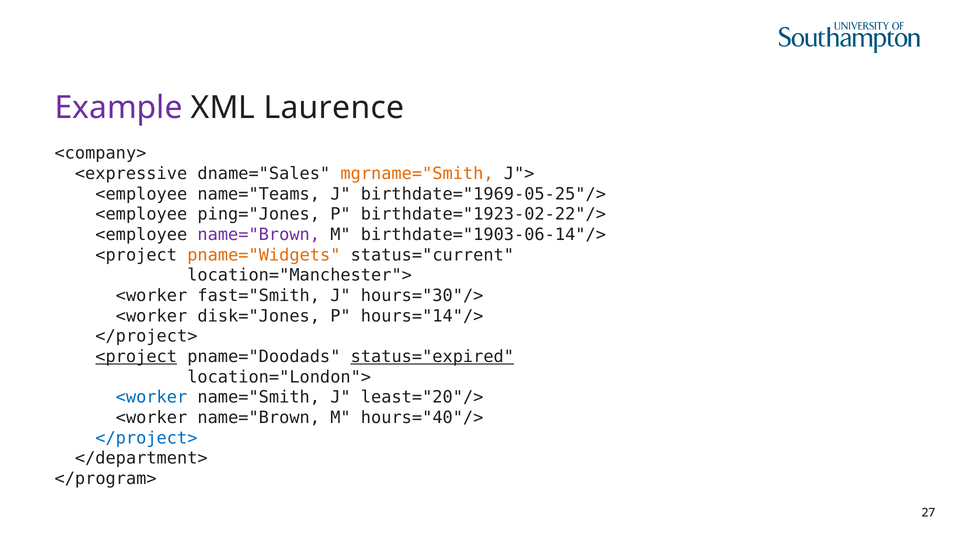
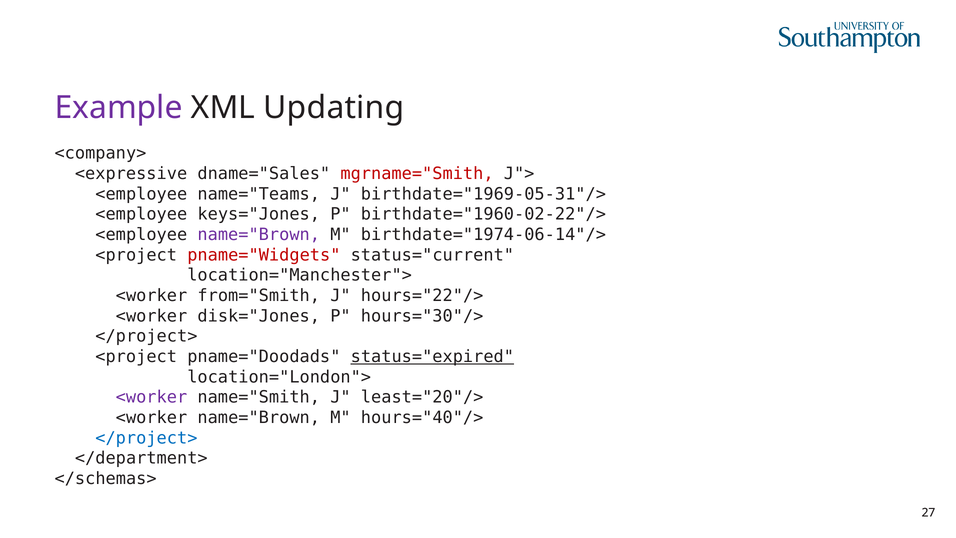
Laurence: Laurence -> Updating
mgrname="Smith colour: orange -> red
birthdate="1969-05-25"/>: birthdate="1969-05-25"/> -> birthdate="1969-05-31"/>
ping="Jones: ping="Jones -> keys="Jones
birthdate="1923-02-22"/>: birthdate="1923-02-22"/> -> birthdate="1960-02-22"/>
birthdate="1903-06-14"/>: birthdate="1903-06-14"/> -> birthdate="1974-06-14"/>
pname="Widgets colour: orange -> red
fast="Smith: fast="Smith -> from="Smith
hours="30"/>: hours="30"/> -> hours="22"/>
hours="14"/>: hours="14"/> -> hours="30"/>
<project at (136, 356) underline: present -> none
<worker at (151, 397) colour: blue -> purple
</program>: </program> -> </schemas>
